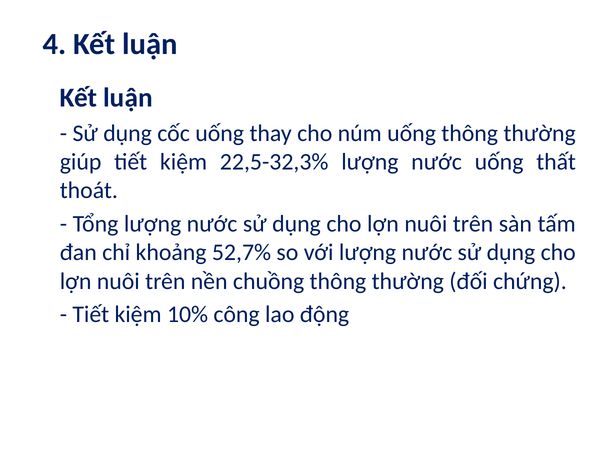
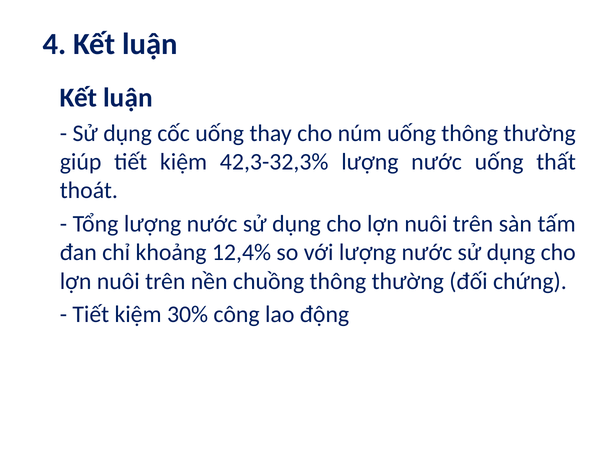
22,5-32,3%: 22,5-32,3% -> 42,3-32,3%
52,7%: 52,7% -> 12,4%
10%: 10% -> 30%
